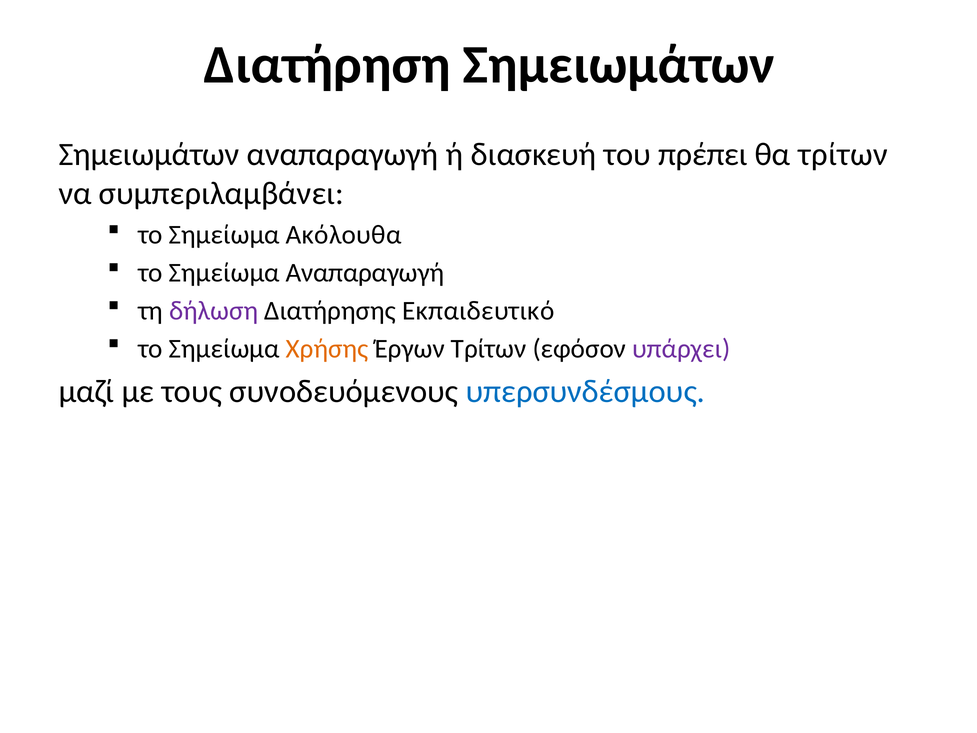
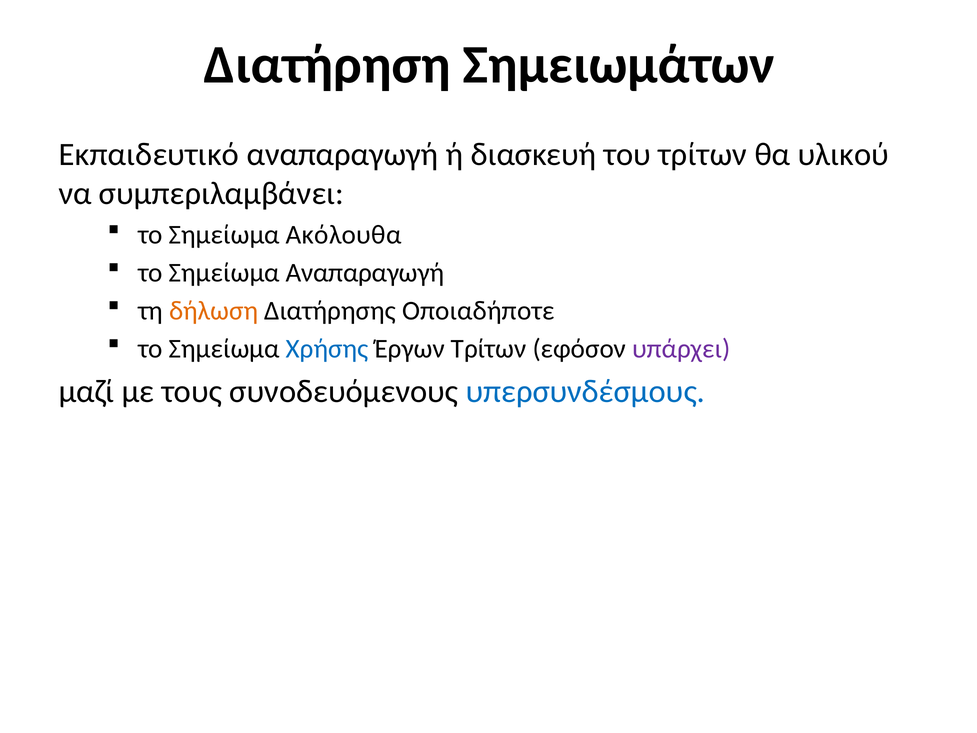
Σημειωμάτων at (149, 155): Σημειωμάτων -> Εκπαιδευτικό
του πρέπει: πρέπει -> τρίτων
θα τρίτων: τρίτων -> υλικού
δήλωση colour: purple -> orange
Εκπαιδευτικό: Εκπαιδευτικό -> Οποιαδήποτε
Χρήσης colour: orange -> blue
